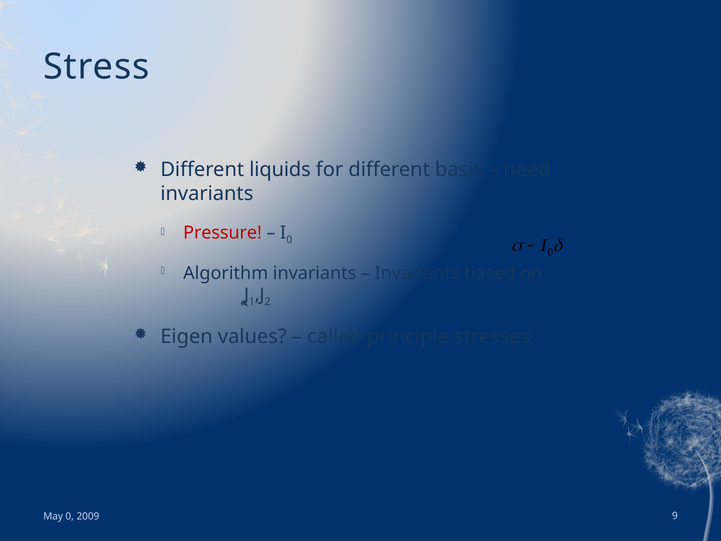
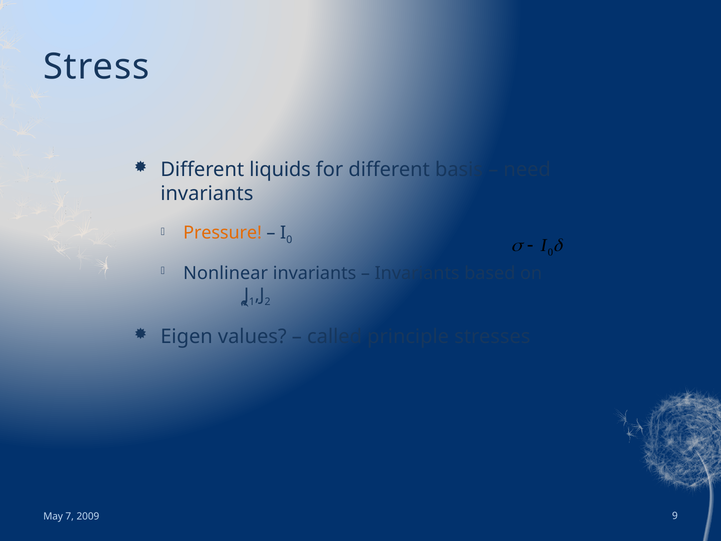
Pressure colour: red -> orange
Algorithm: Algorithm -> Nonlinear
May 0: 0 -> 7
